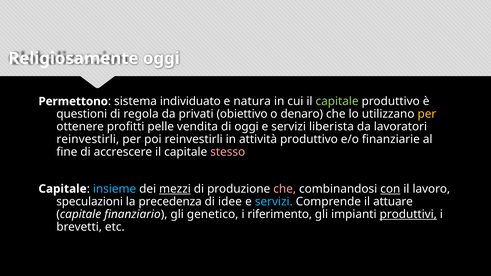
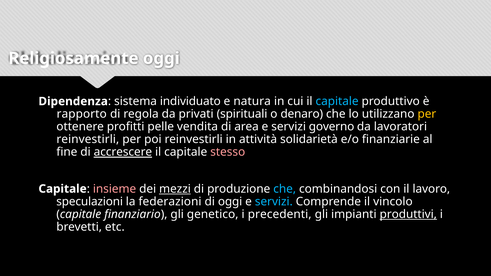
Permettono: Permettono -> Dipendenza
capitale at (337, 101) colour: light green -> light blue
questioni: questioni -> rapporto
obiettivo: obiettivo -> spirituali
di oggi: oggi -> area
liberista: liberista -> governo
attività produttivo: produttivo -> solidarietà
accrescere underline: none -> present
insieme colour: light blue -> pink
che at (285, 189) colour: pink -> light blue
con underline: present -> none
precedenza: precedenza -> federazioni
di idee: idee -> oggi
attuare: attuare -> vincolo
riferimento: riferimento -> precedenti
